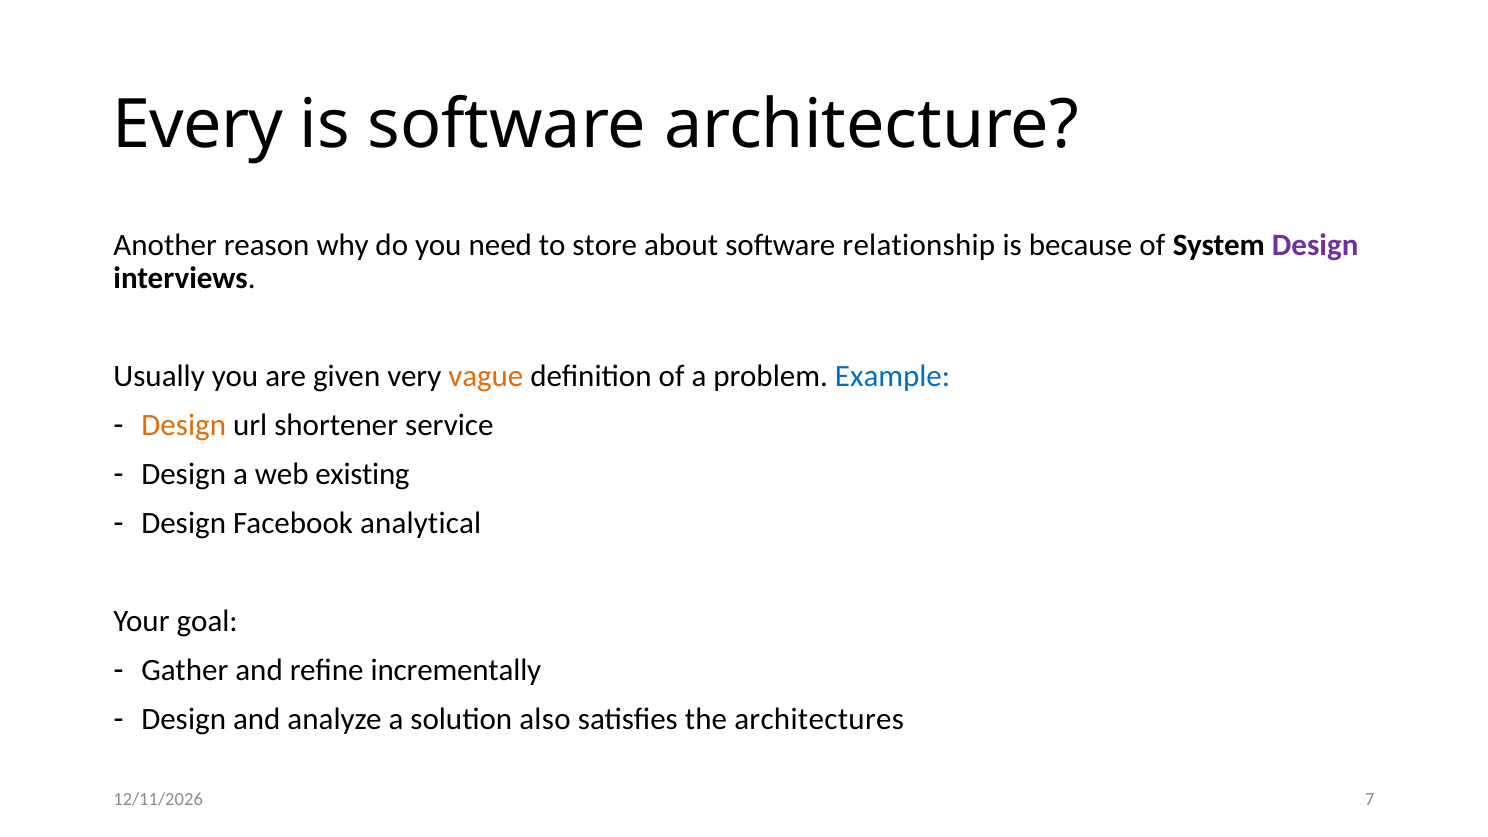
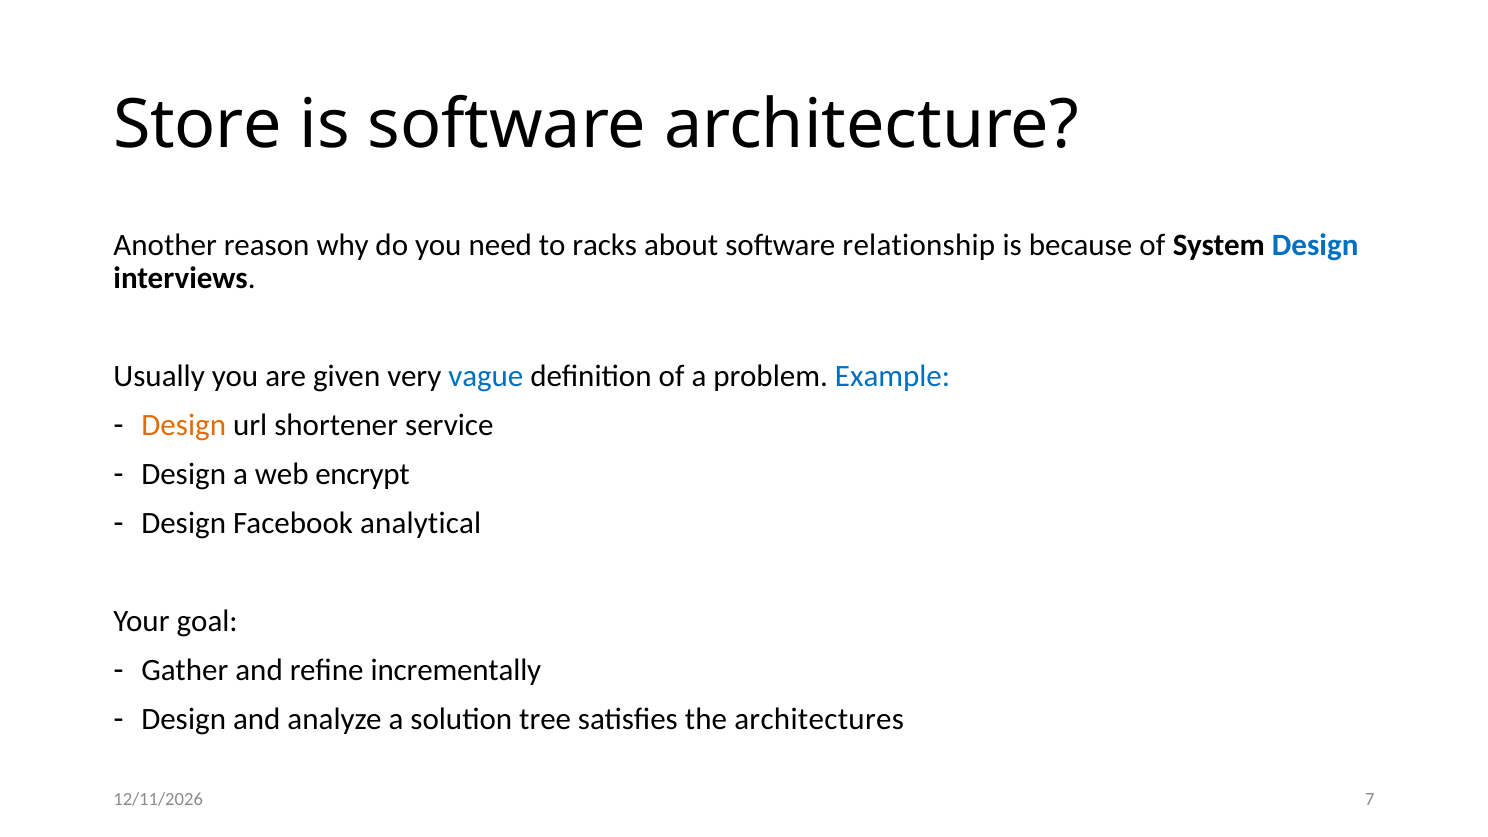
Every: Every -> Store
store: store -> racks
Design at (1315, 245) colour: purple -> blue
vague colour: orange -> blue
existing: existing -> encrypt
also: also -> tree
